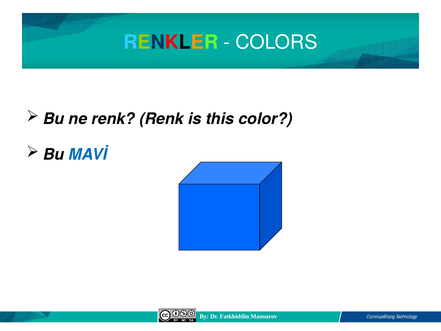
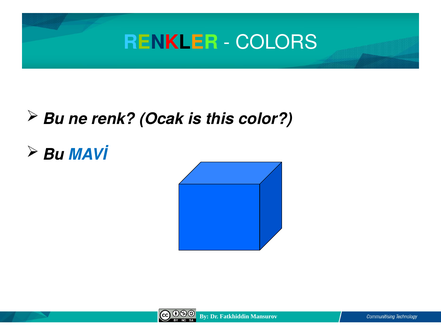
renk Renk: Renk -> Ocak
